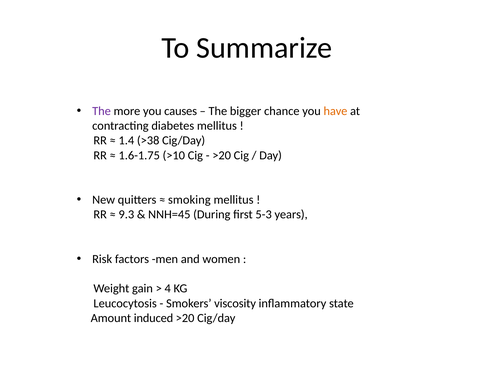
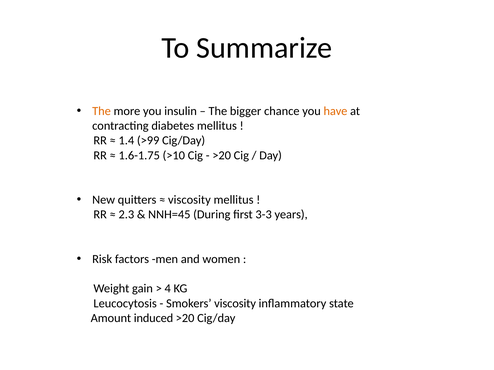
The at (102, 111) colour: purple -> orange
causes: causes -> insulin
>38: >38 -> >99
smoking at (189, 200): smoking -> viscosity
9.3: 9.3 -> 2.3
5-3: 5-3 -> 3-3
